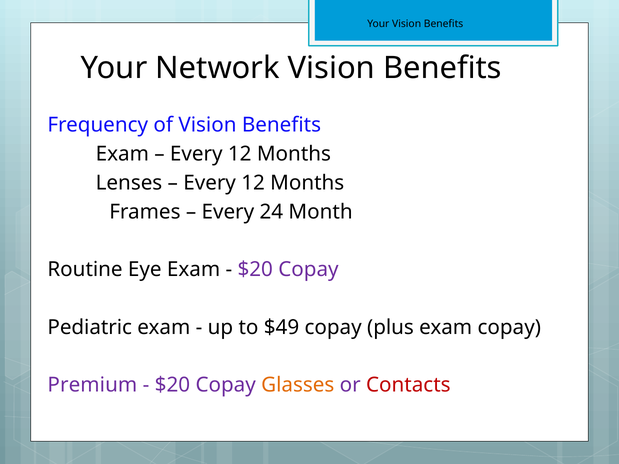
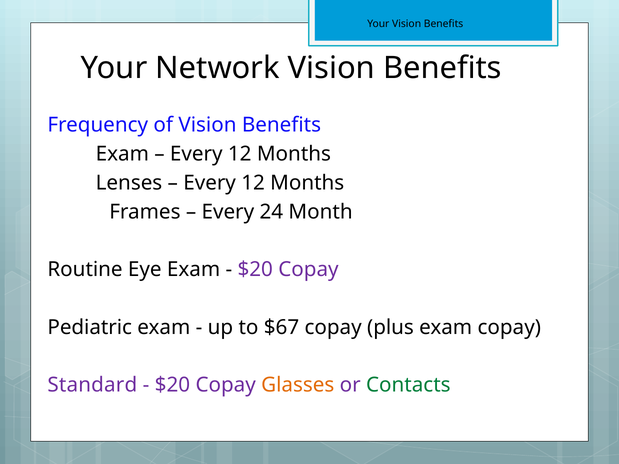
$49: $49 -> $67
Premium: Premium -> Standard
Contacts colour: red -> green
